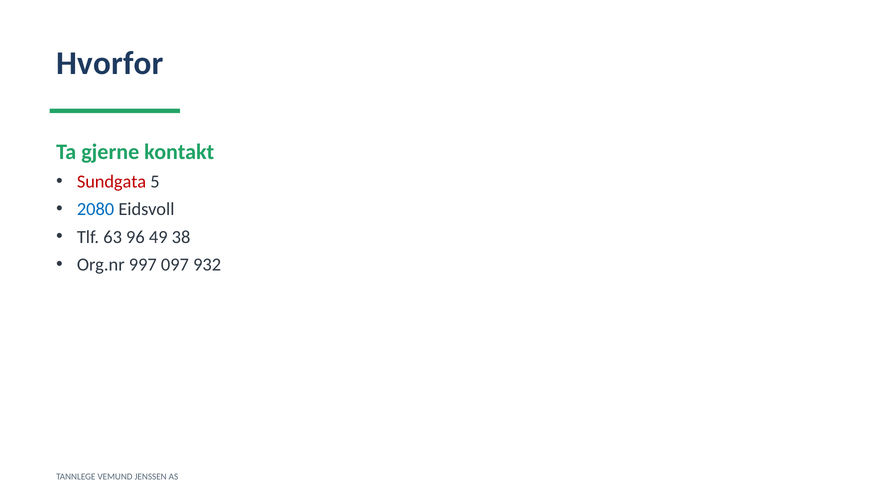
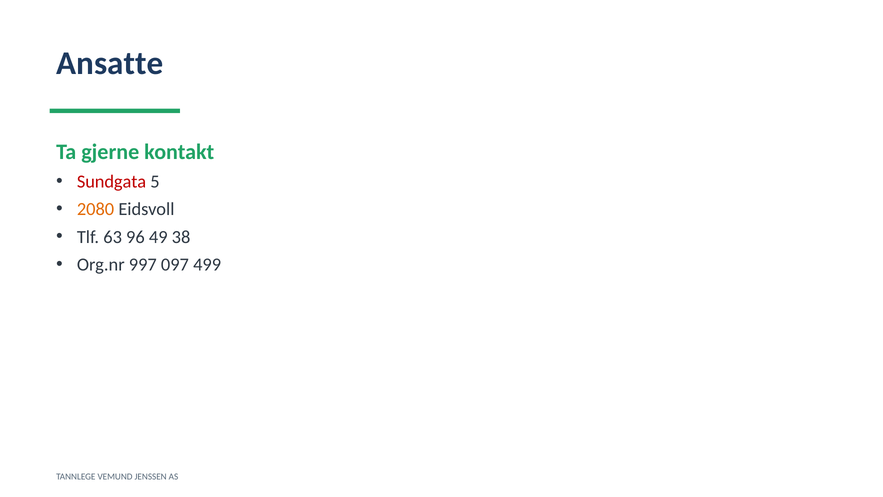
Hvorfor: Hvorfor -> Ansatte
2080 colour: blue -> orange
932: 932 -> 499
